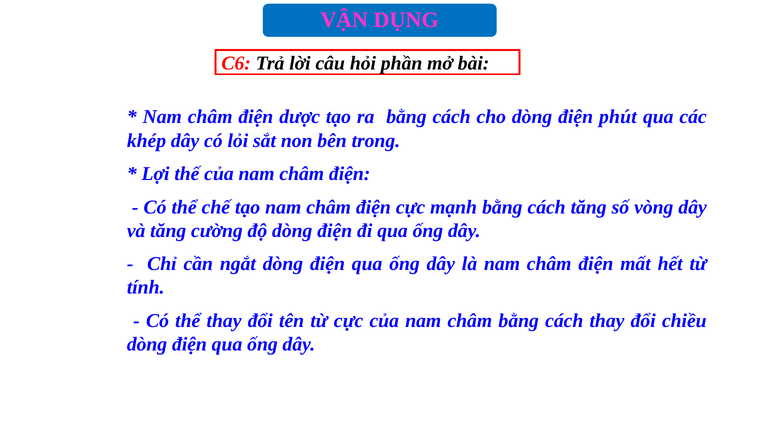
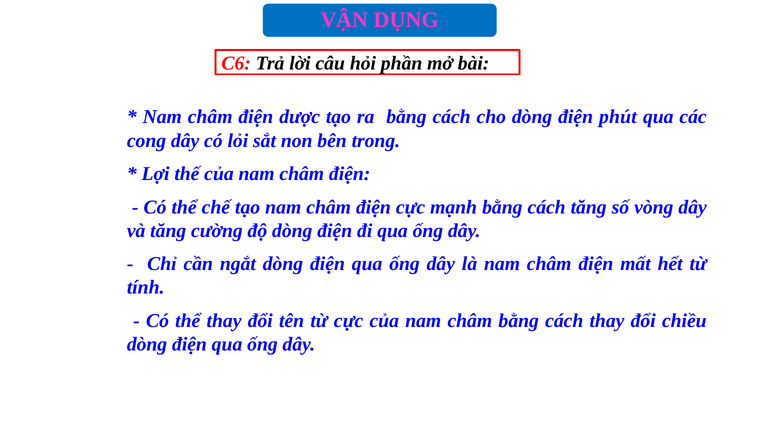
khép: khép -> cong
